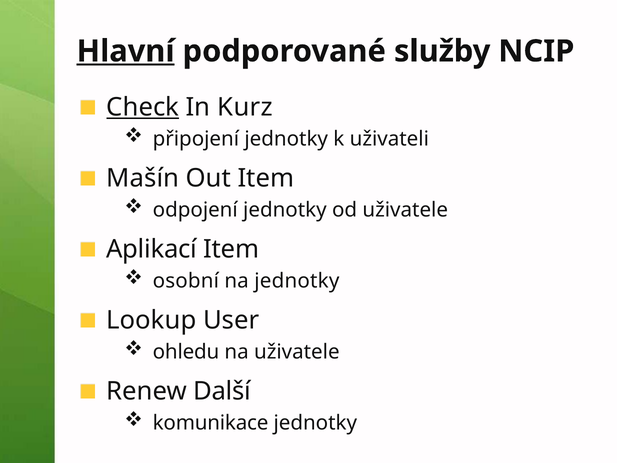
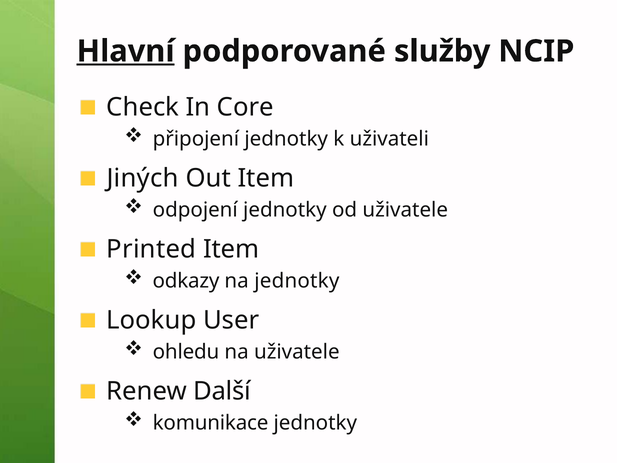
Check underline: present -> none
Kurz: Kurz -> Core
Mašín: Mašín -> Jiných
Aplikací: Aplikací -> Printed
osobní: osobní -> odkazy
